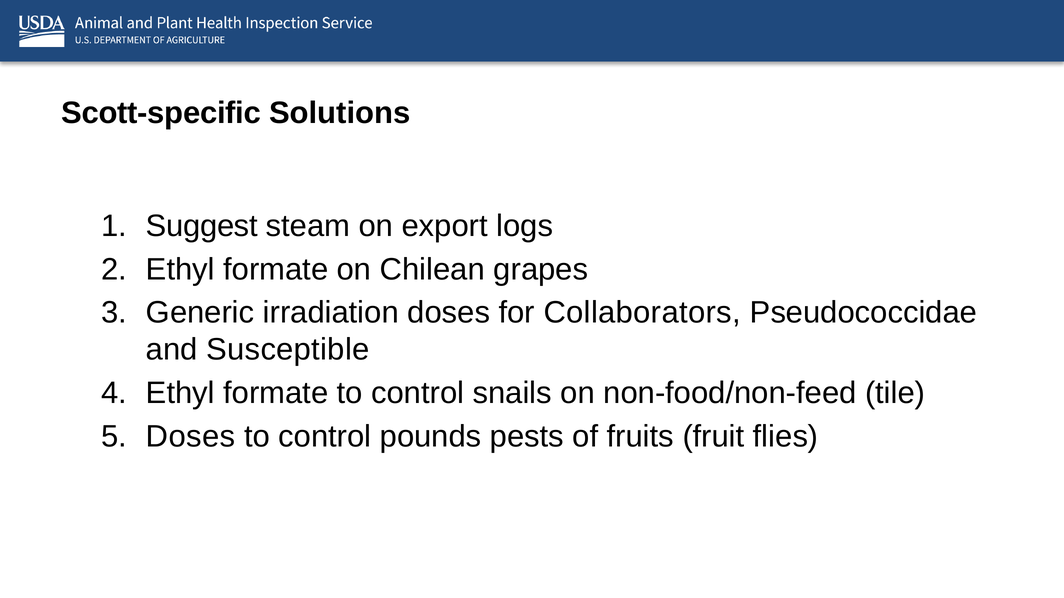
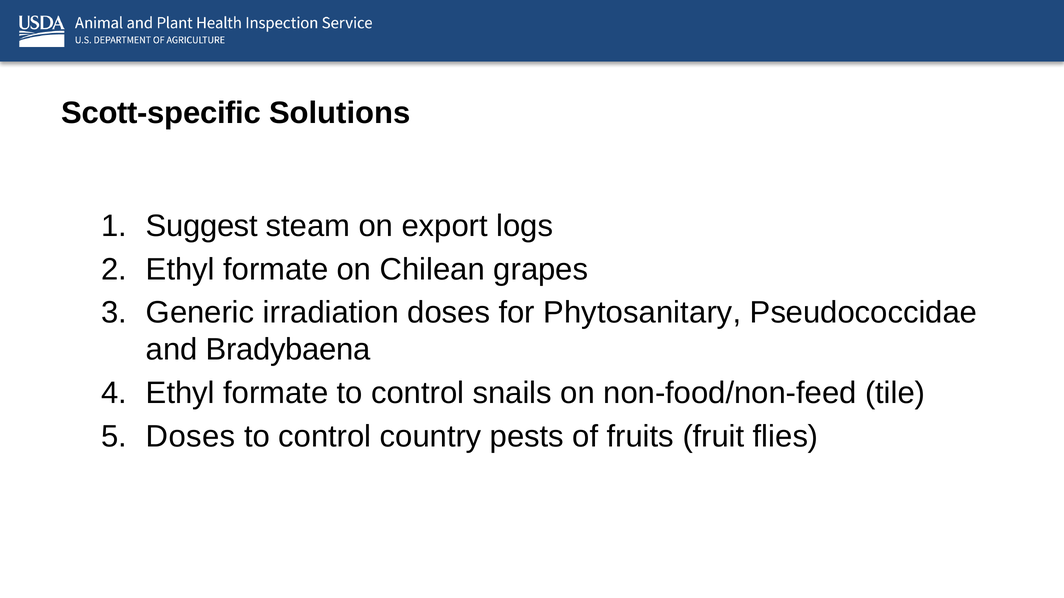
Collaborators: Collaborators -> Phytosanitary
Susceptible: Susceptible -> Bradybaena
pounds: pounds -> country
